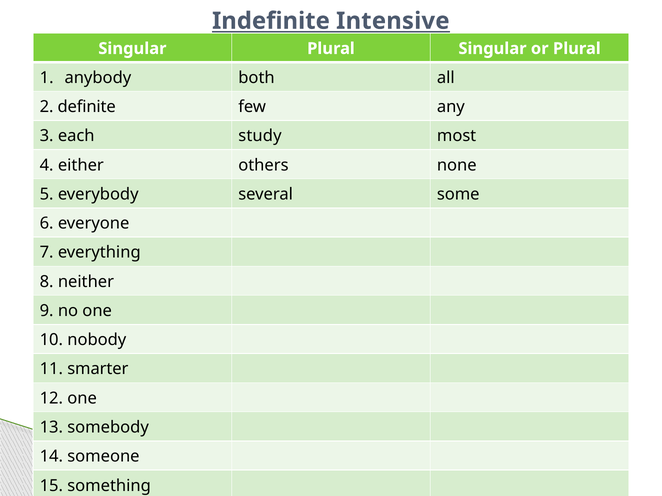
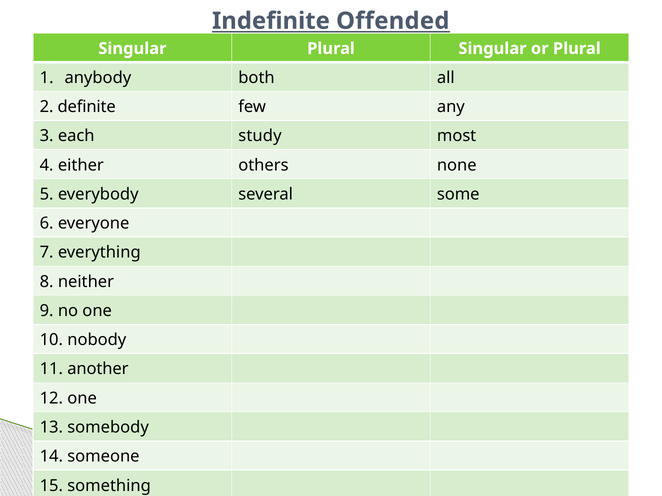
Intensive: Intensive -> Offended
smarter: smarter -> another
